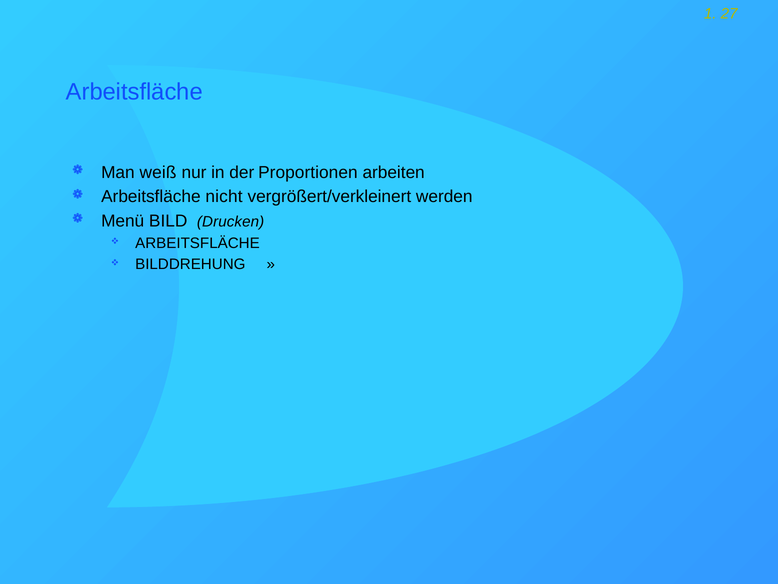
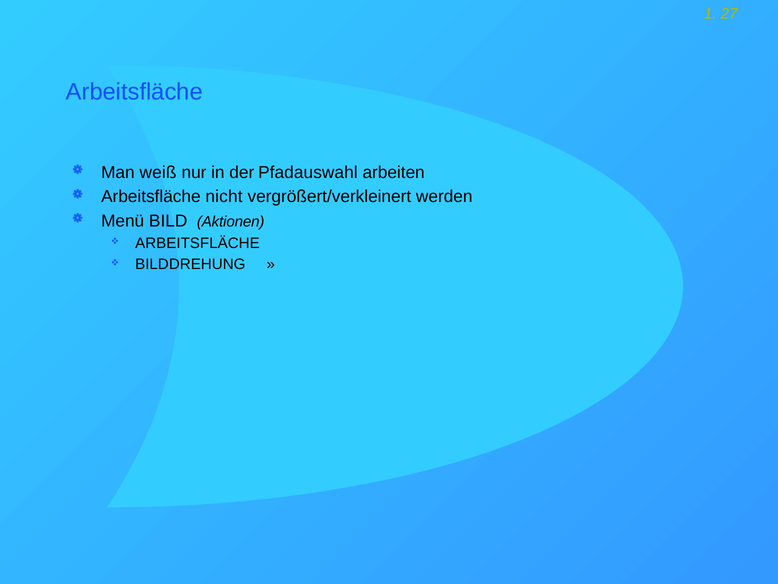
Proportionen: Proportionen -> Pfadauswahl
Drucken: Drucken -> Aktionen
